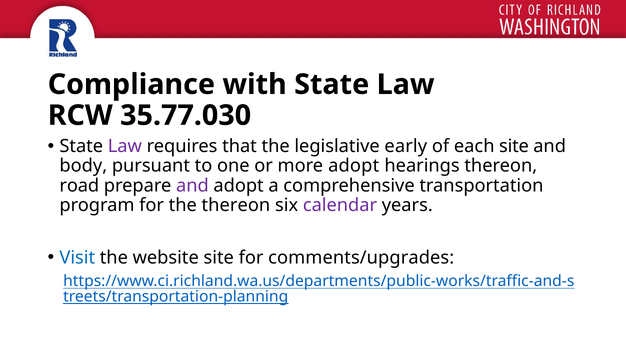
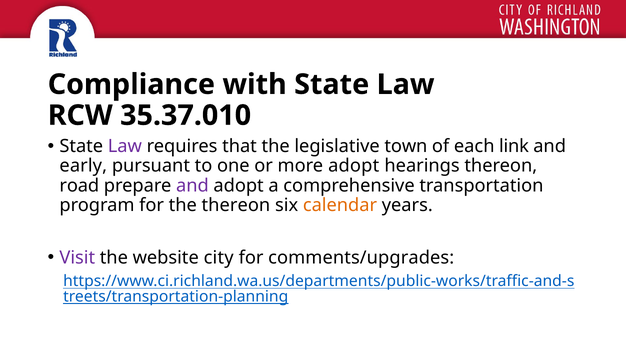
35.77.030: 35.77.030 -> 35.37.010
early: early -> town
each site: site -> link
body: body -> early
calendar colour: purple -> orange
Visit colour: blue -> purple
website site: site -> city
